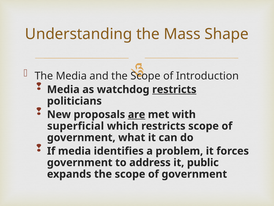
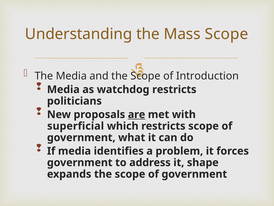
Mass Shape: Shape -> Scope
restricts at (174, 89) underline: present -> none
public: public -> shape
